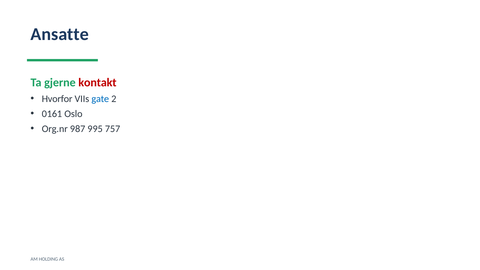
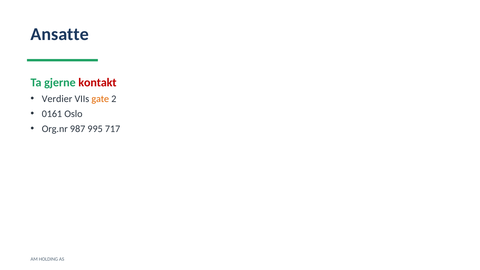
Hvorfor: Hvorfor -> Verdier
gate colour: blue -> orange
757: 757 -> 717
